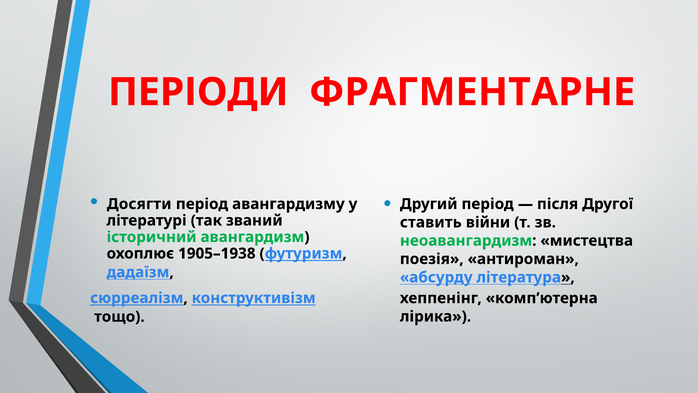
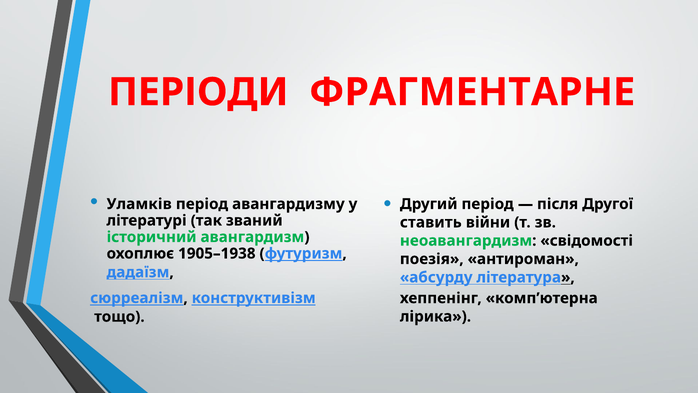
Досягти: Досягти -> Уламків
мистецтва: мистецтва -> свідомості
